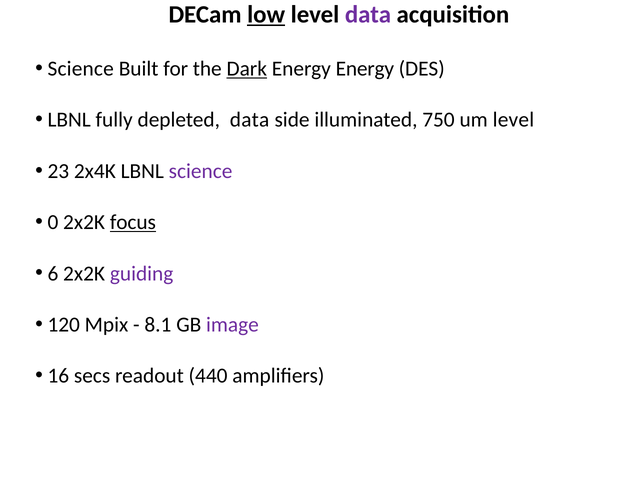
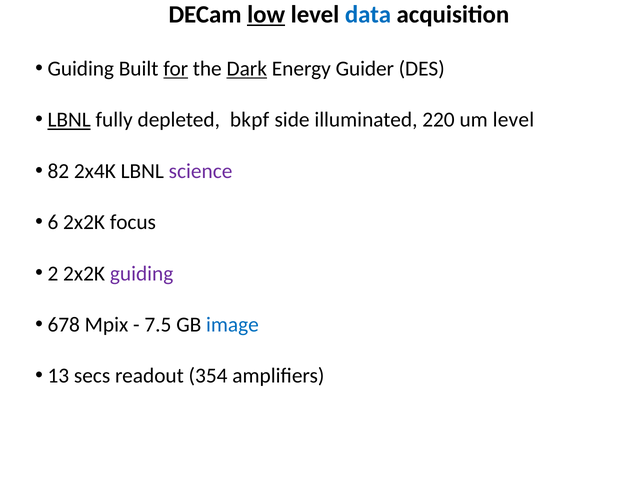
data at (368, 14) colour: purple -> blue
Science at (81, 69): Science -> Guiding
for underline: none -> present
Energy Energy: Energy -> Guider
LBNL at (69, 120) underline: none -> present
depleted data: data -> bkpf
750: 750 -> 220
23: 23 -> 82
0: 0 -> 6
focus underline: present -> none
6: 6 -> 2
120: 120 -> 678
8.1: 8.1 -> 7.5
image colour: purple -> blue
16: 16 -> 13
440: 440 -> 354
